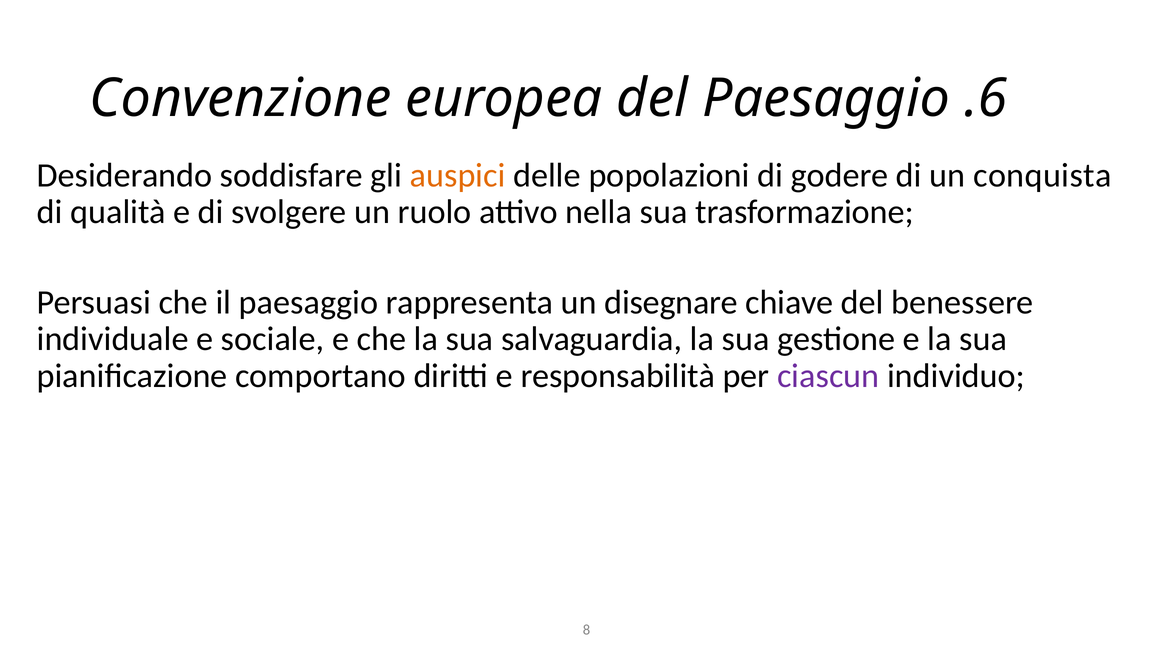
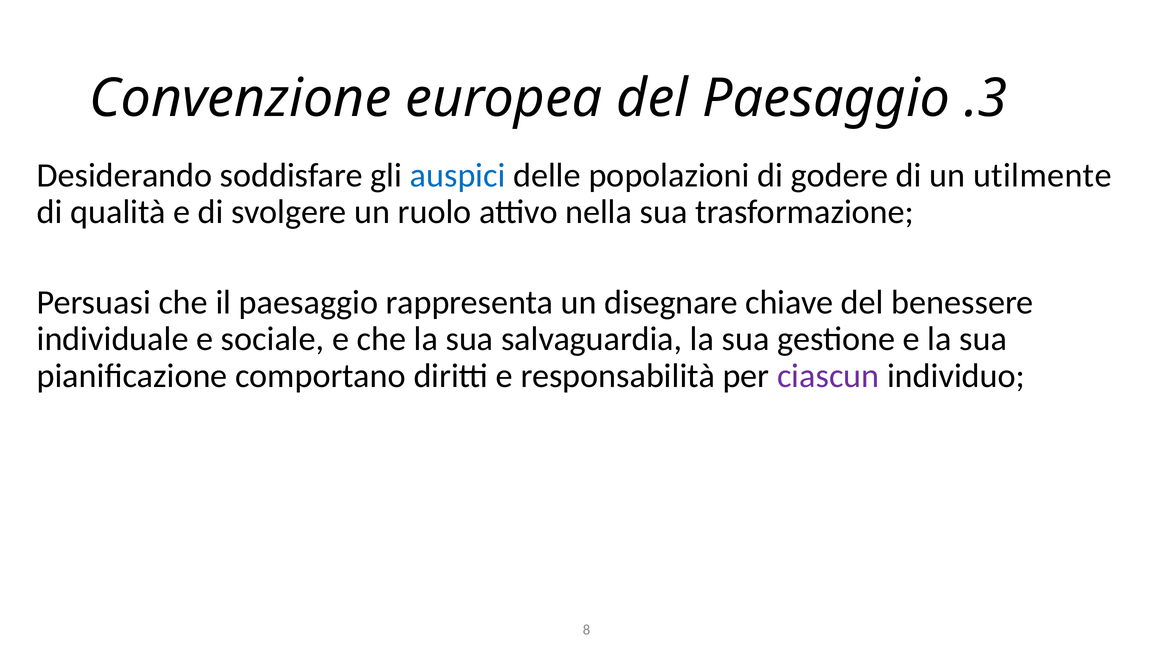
.6: .6 -> .3
auspici colour: orange -> blue
conquista: conquista -> utilmente
